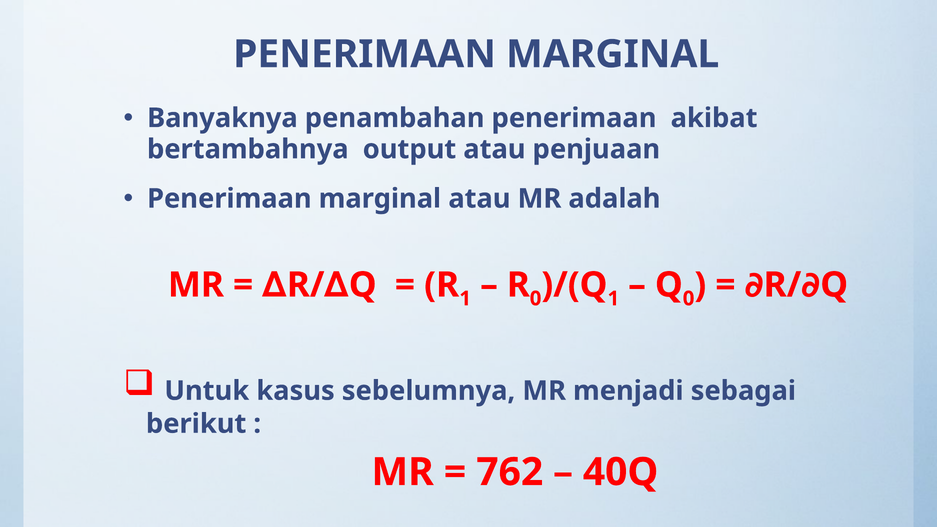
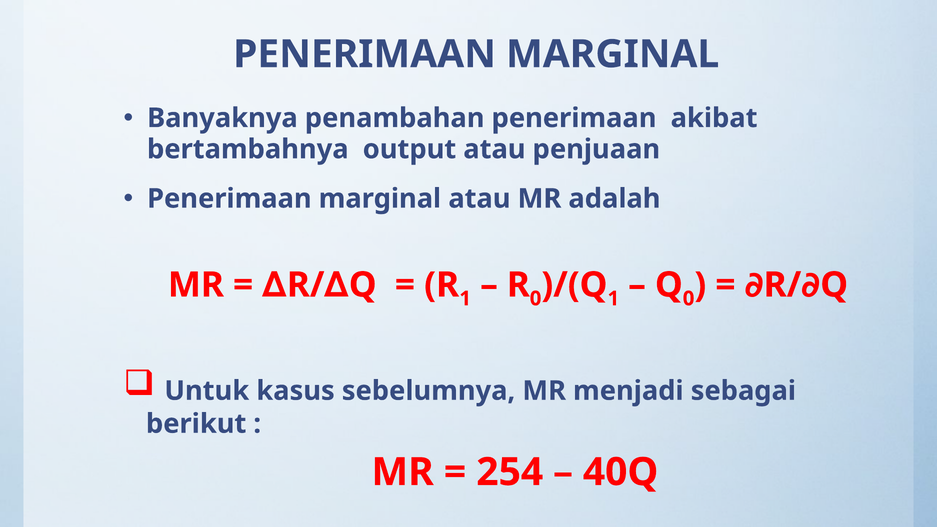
762: 762 -> 254
